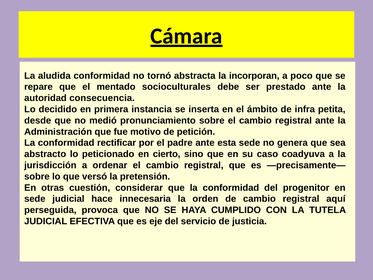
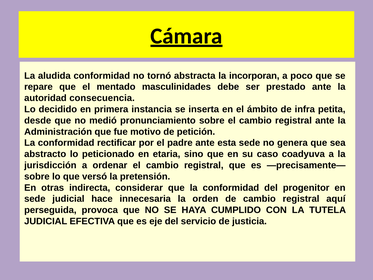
socioculturales: socioculturales -> masculinidades
cierto: cierto -> etaria
cuestión: cuestión -> indirecta
